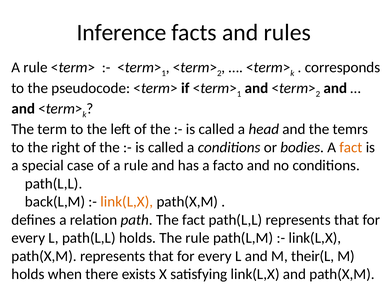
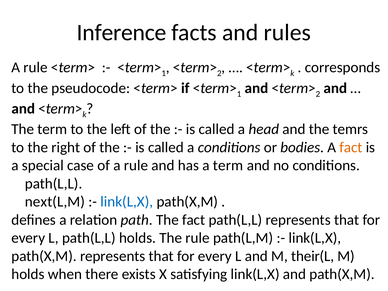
a facto: facto -> term
back(L,M: back(L,M -> next(L,M
link(L,X at (127, 202) colour: orange -> blue
